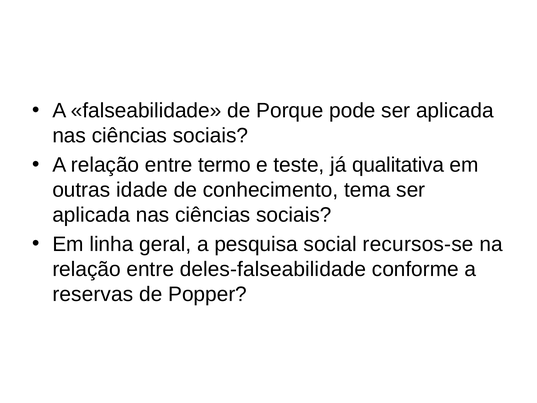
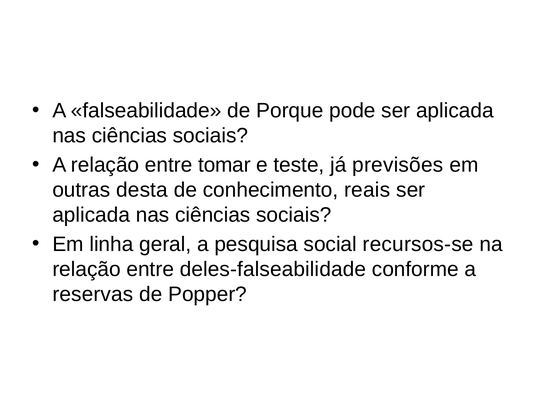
termo: termo -> tomar
qualitativa: qualitativa -> previsões
idade: idade -> desta
tema: tema -> reais
